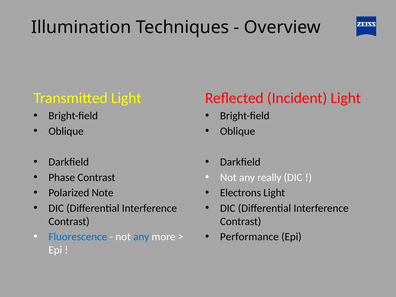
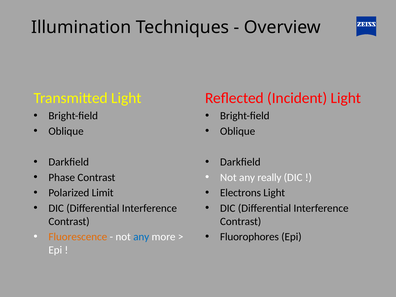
Note: Note -> Limit
Fluorescence colour: blue -> orange
Performance: Performance -> Fluorophores
